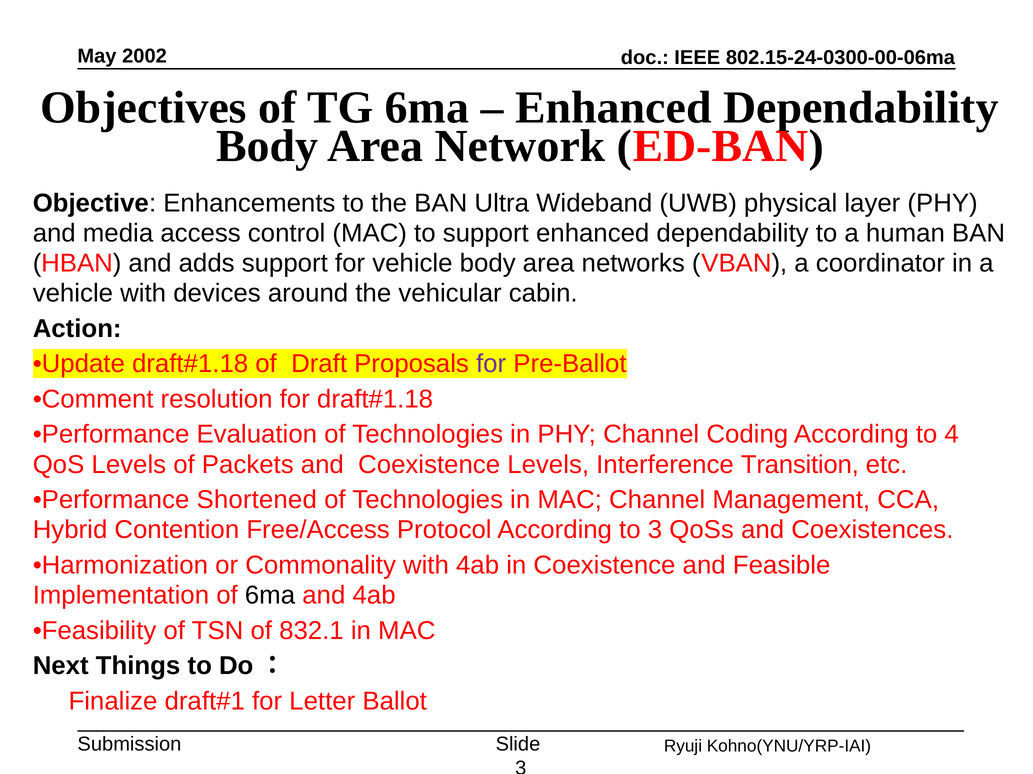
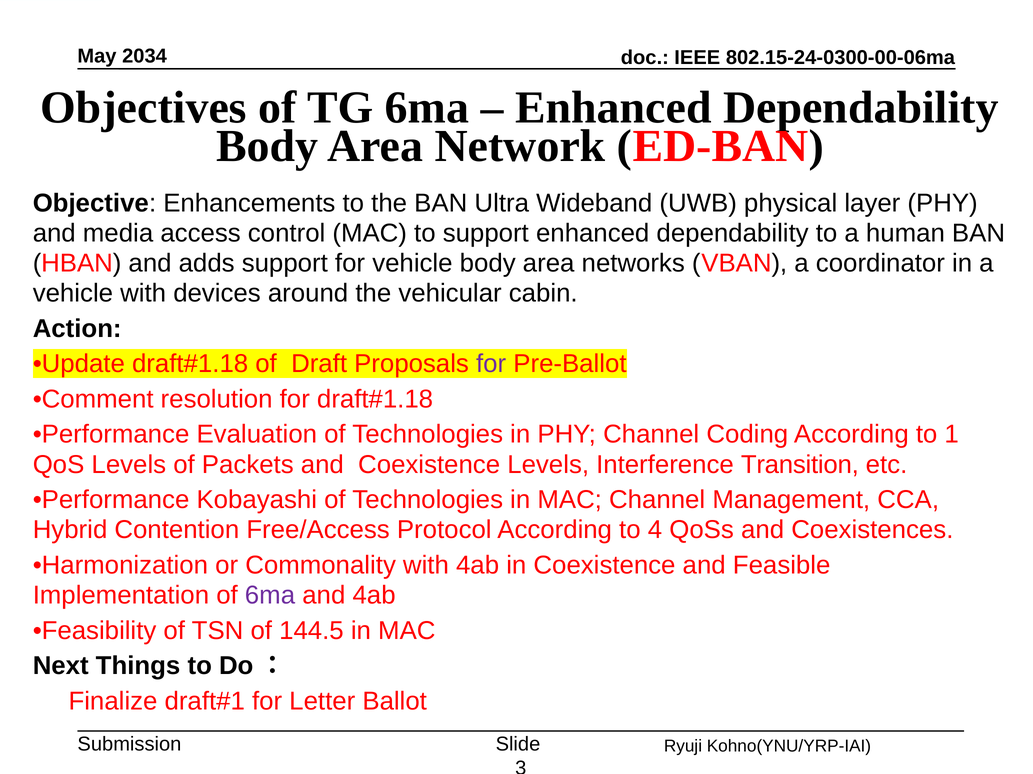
2002: 2002 -> 2034
4: 4 -> 1
Shortened: Shortened -> Kobayashi
to 3: 3 -> 4
6ma at (270, 596) colour: black -> purple
832.1: 832.1 -> 144.5
